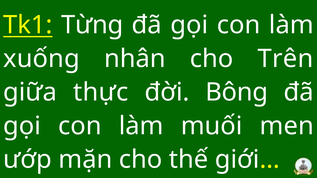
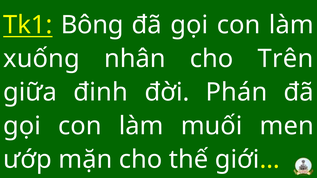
Từng: Từng -> Bông
thực: thực -> đinh
Bông: Bông -> Phán
